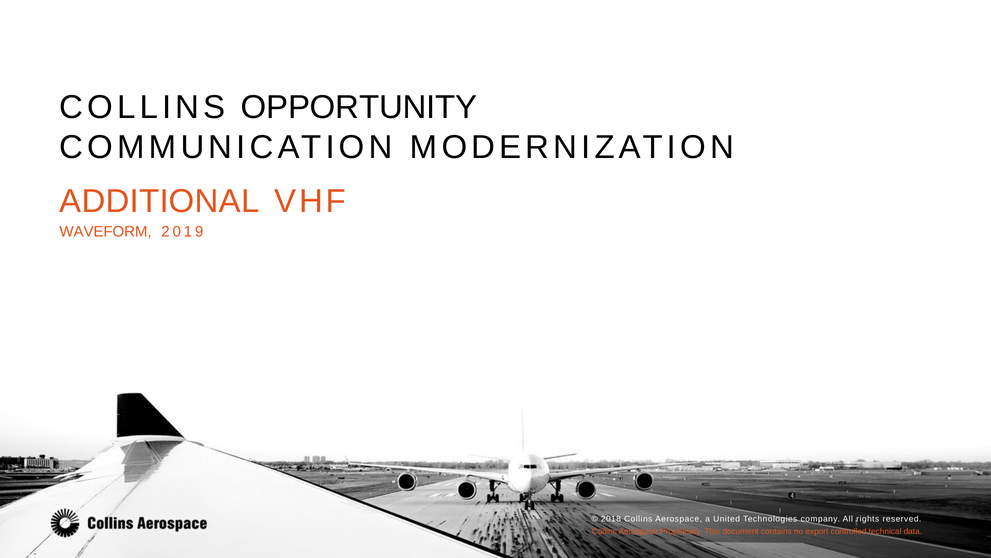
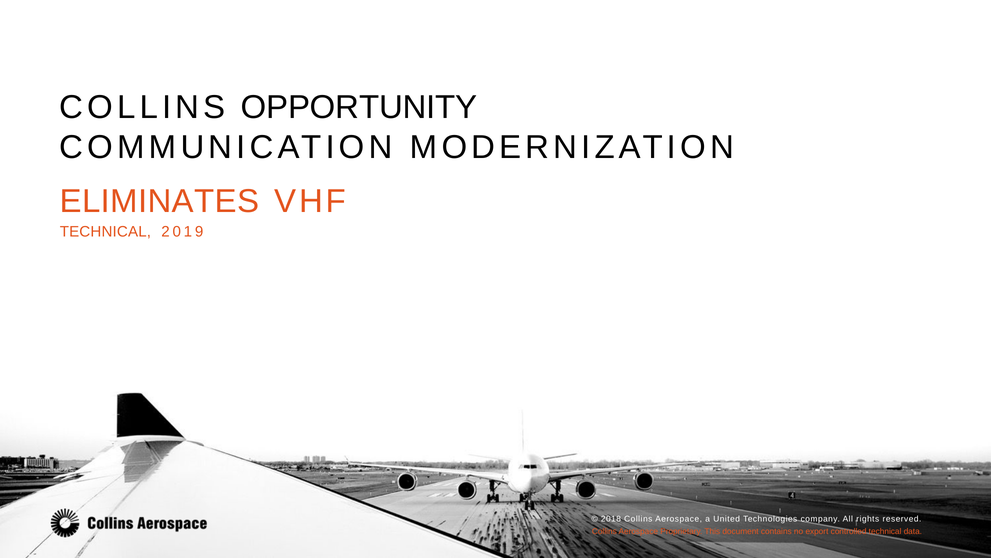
ADDITIONAL: ADDITIONAL -> ELIMINATES
WAVEFORM at (106, 232): WAVEFORM -> TECHNICAL
